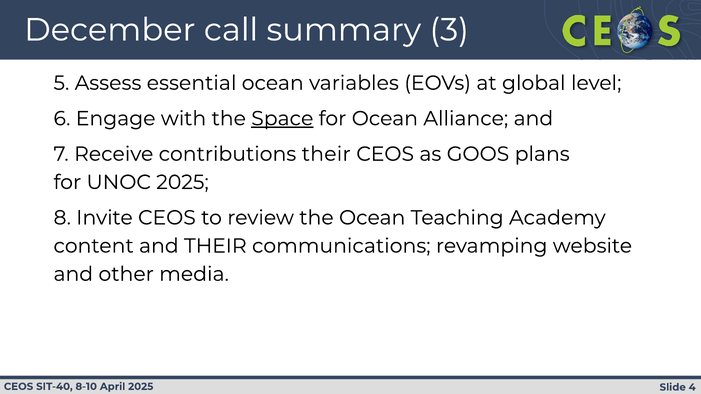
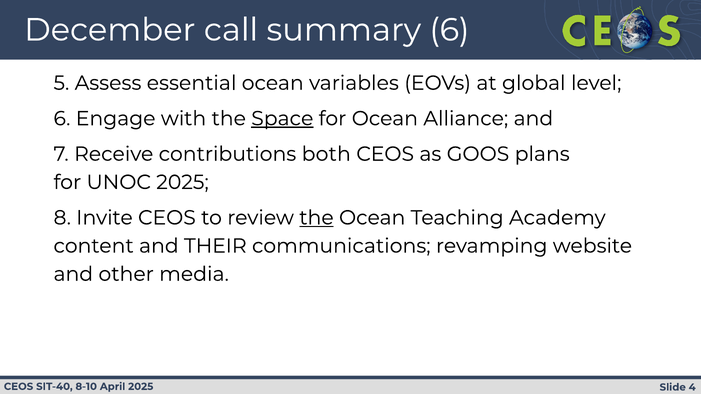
summary 3: 3 -> 6
contributions their: their -> both
the at (316, 218) underline: none -> present
